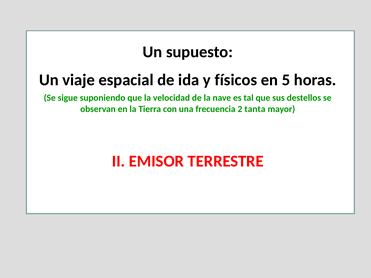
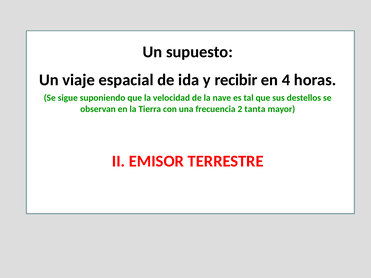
físicos: físicos -> recibir
5: 5 -> 4
